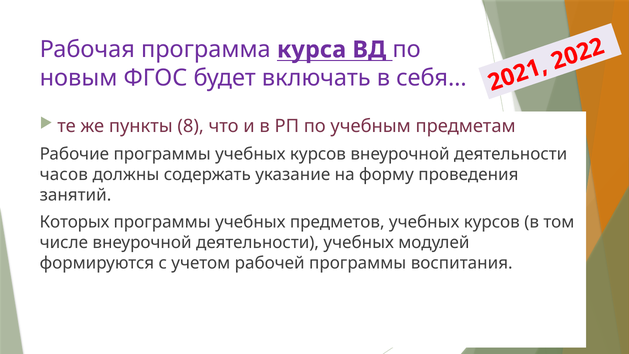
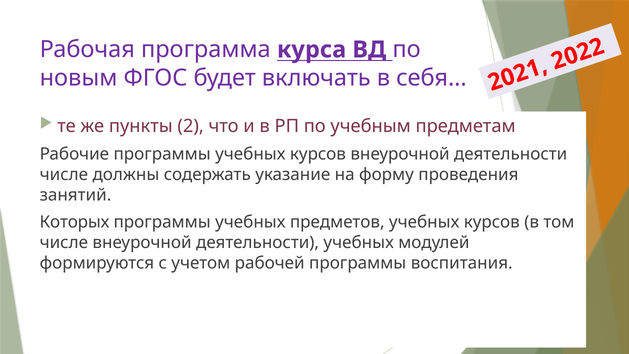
пункты 8: 8 -> 2
часов at (64, 174): часов -> числе
